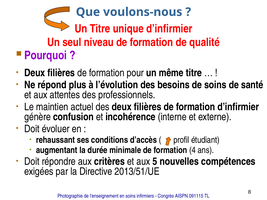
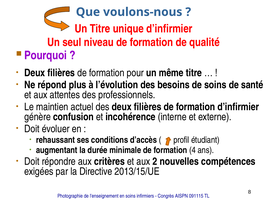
5: 5 -> 2
2013/51/UE: 2013/51/UE -> 2013/15/UE
